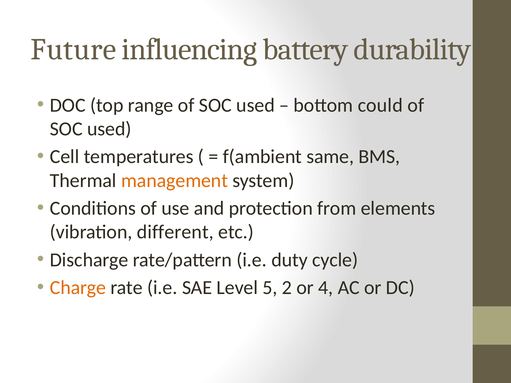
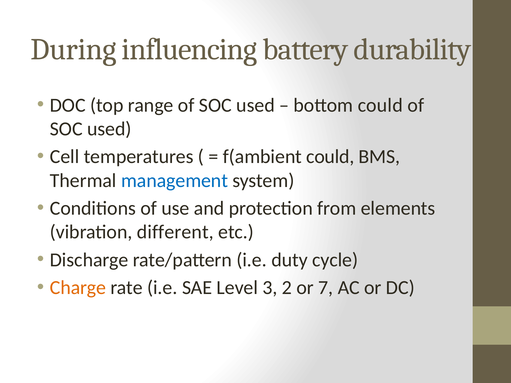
Future: Future -> During
f(ambient same: same -> could
management colour: orange -> blue
5: 5 -> 3
4: 4 -> 7
